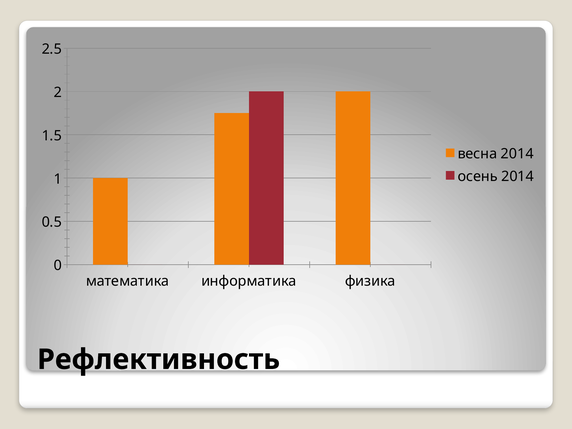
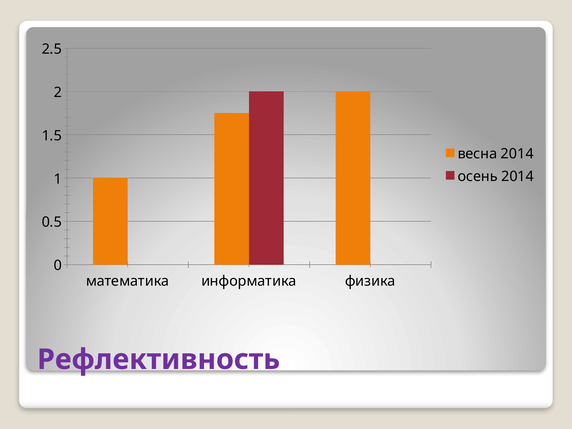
Рефлективность colour: black -> purple
